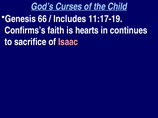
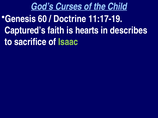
66: 66 -> 60
Includes: Includes -> Doctrine
Confirms’s: Confirms’s -> Captured’s
continues: continues -> describes
Isaac colour: pink -> light green
